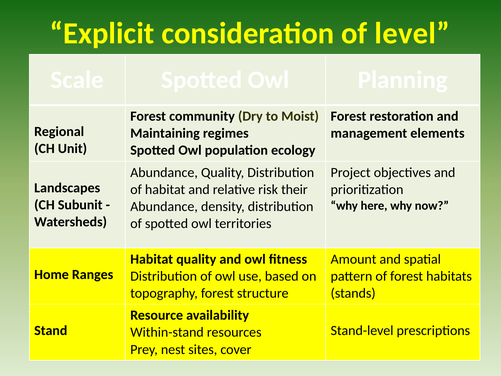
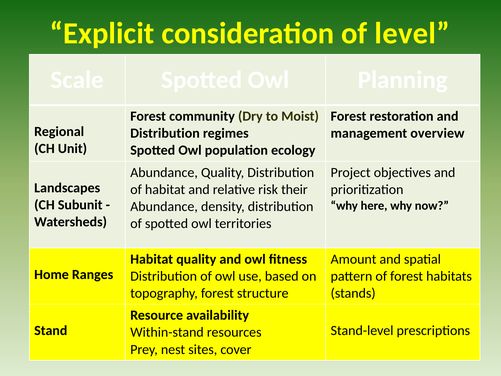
Maintaining at (165, 133): Maintaining -> Distribution
elements: elements -> overview
